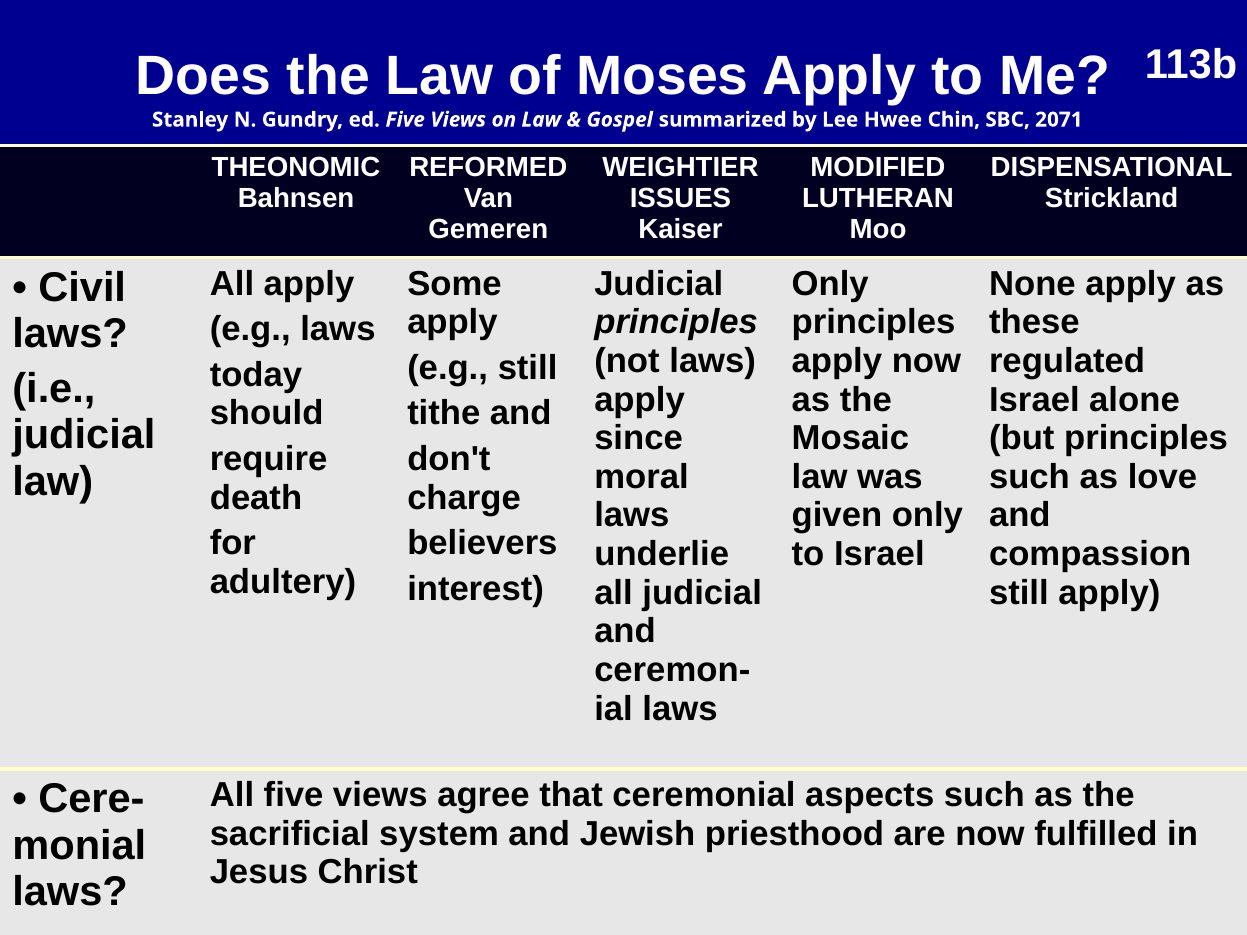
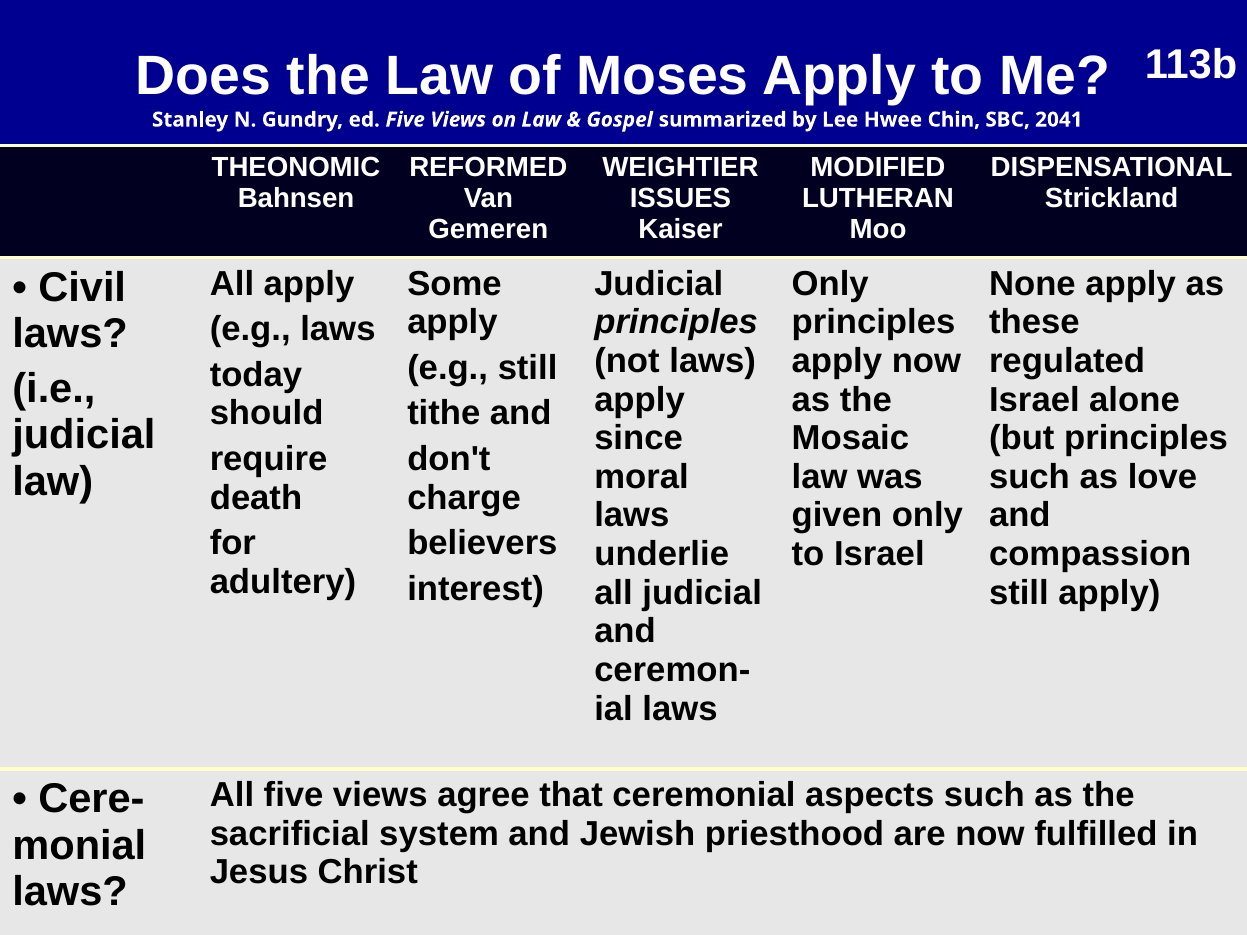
2071: 2071 -> 2041
